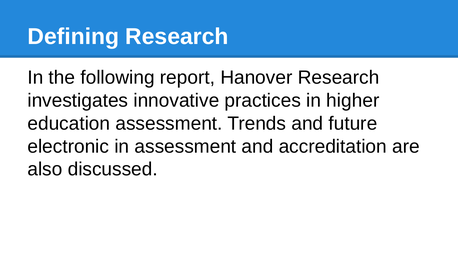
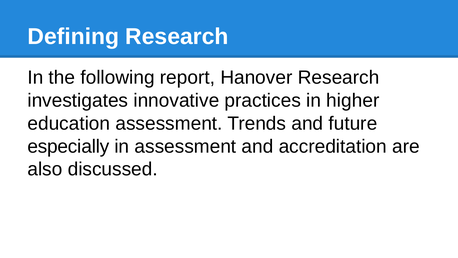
electronic: electronic -> especially
